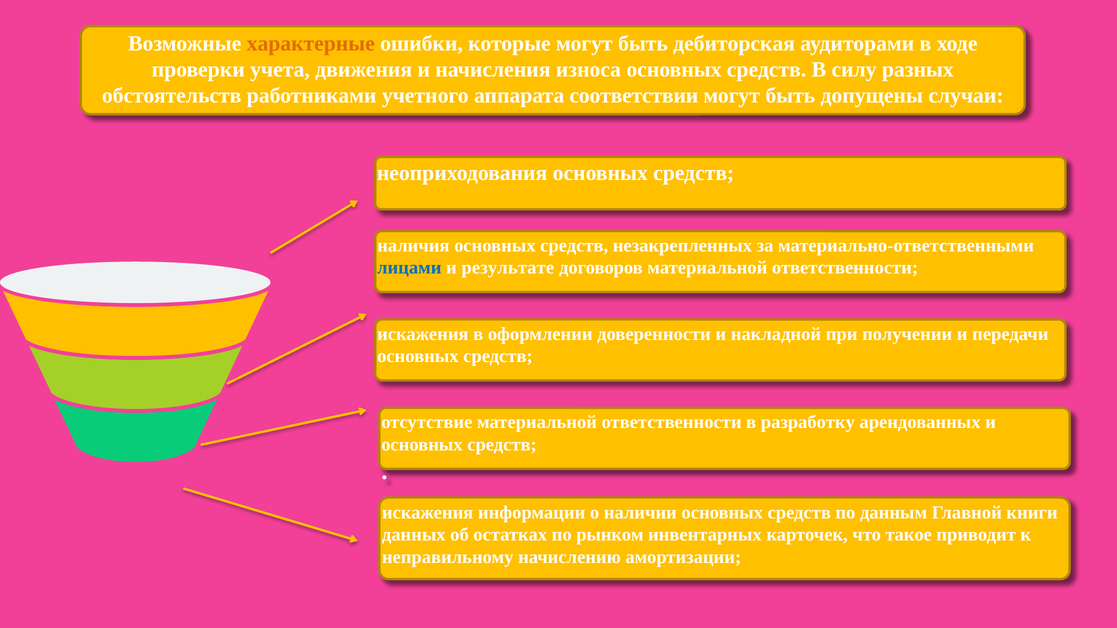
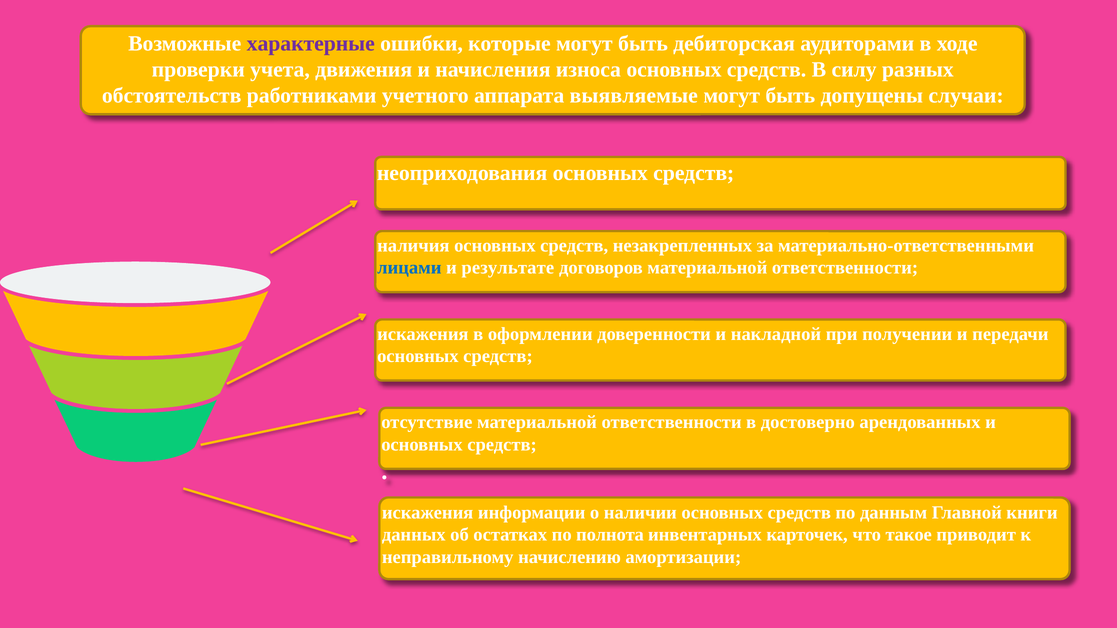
характерные colour: orange -> purple
соответствии: соответствии -> выявляемые
разработку: разработку -> достоверно
рынком: рынком -> полнота
